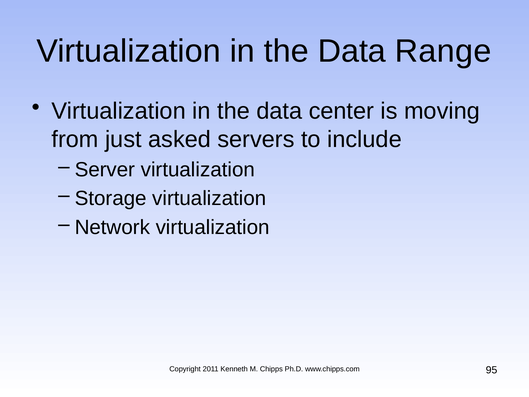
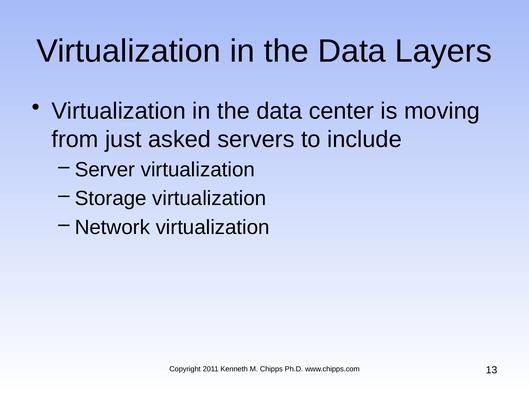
Range: Range -> Layers
95: 95 -> 13
